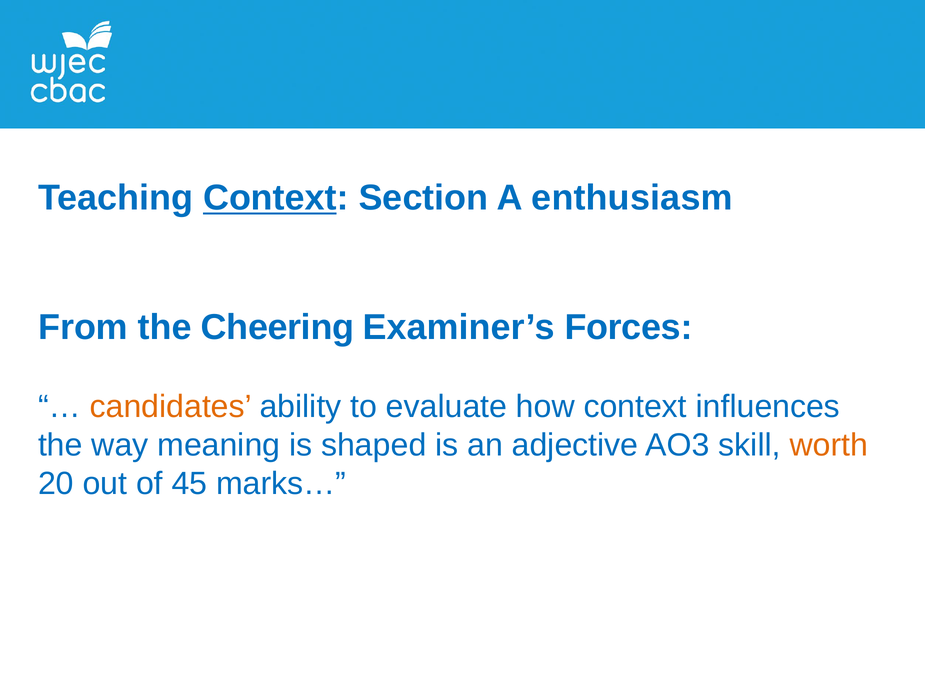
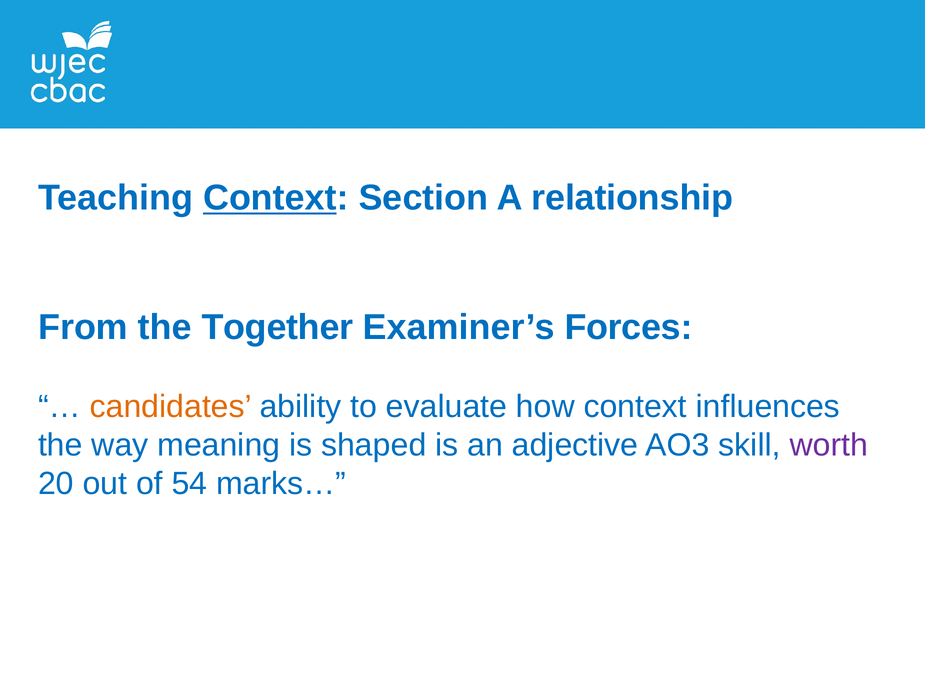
enthusiasm: enthusiasm -> relationship
Cheering: Cheering -> Together
worth colour: orange -> purple
45: 45 -> 54
